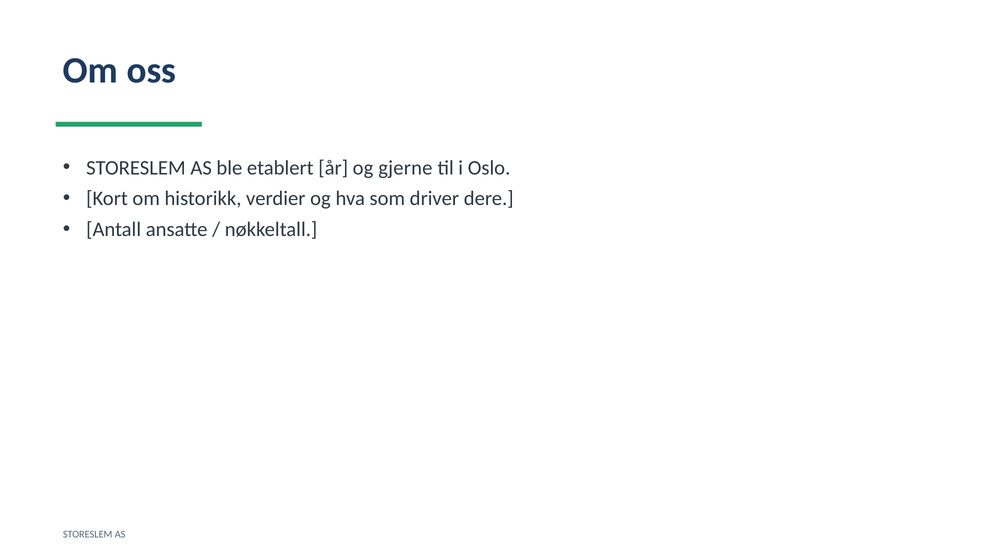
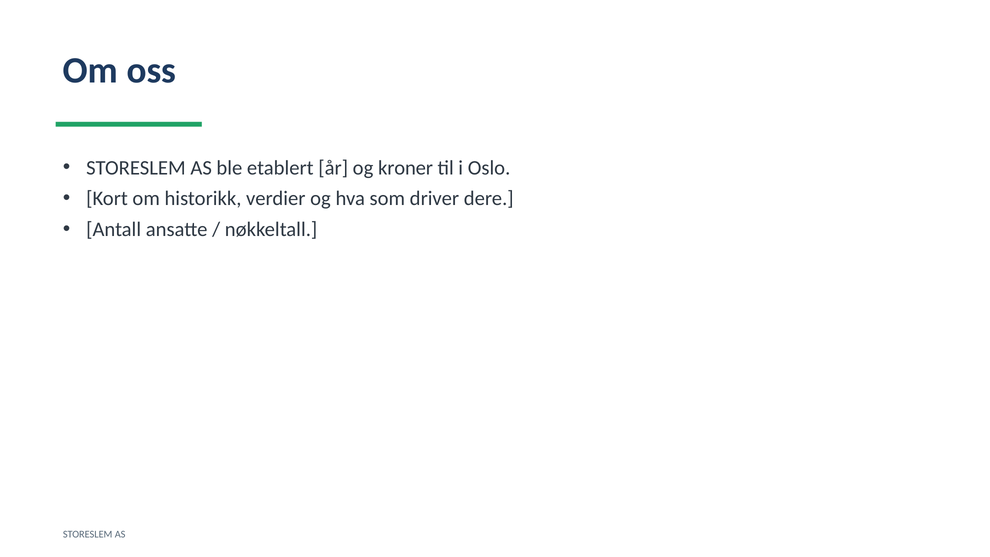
gjerne: gjerne -> kroner
